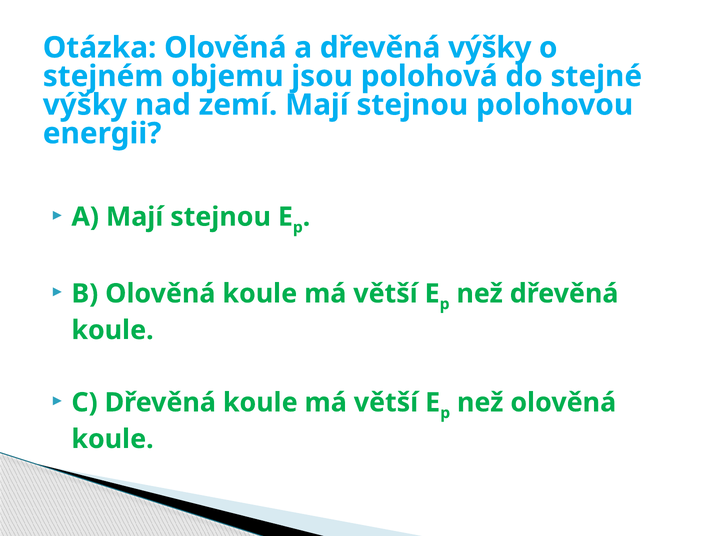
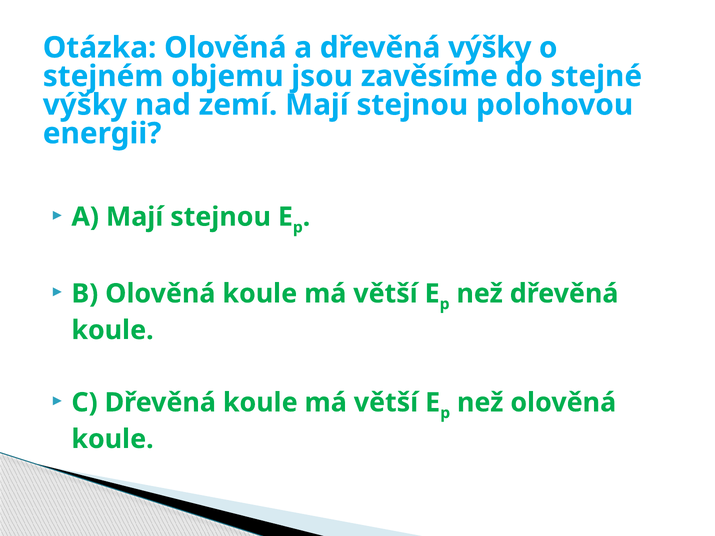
polohová: polohová -> zavěsíme
